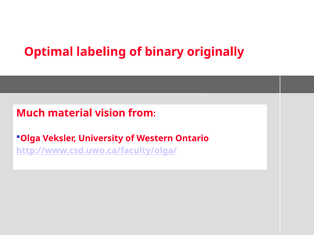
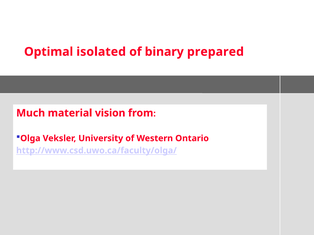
labeling: labeling -> isolated
originally: originally -> prepared
